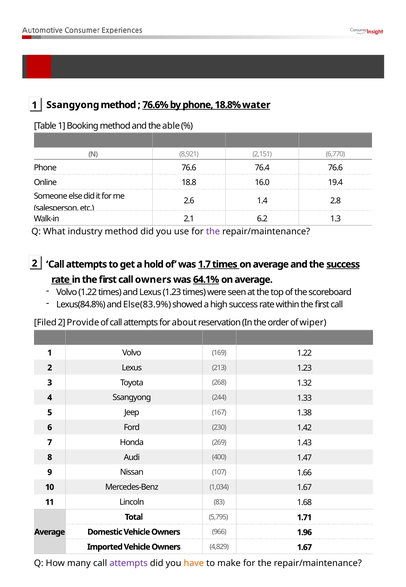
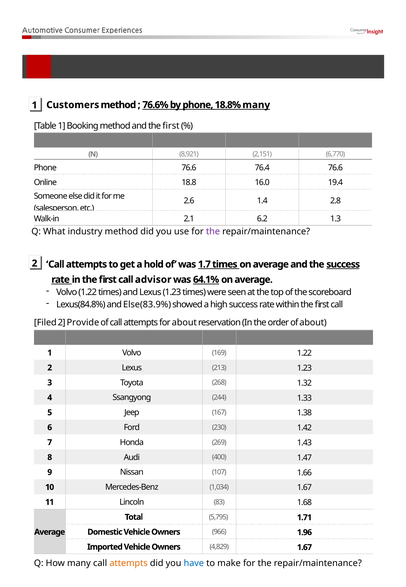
Ssangyong at (73, 105): Ssangyong -> Customers
18.8% water: water -> many
and the able: able -> first
call owners: owners -> advisor
of wiper: wiper -> about
attempts at (129, 563) colour: purple -> orange
have colour: orange -> blue
